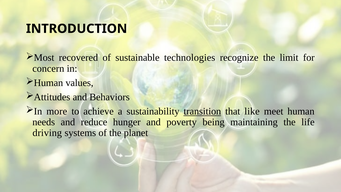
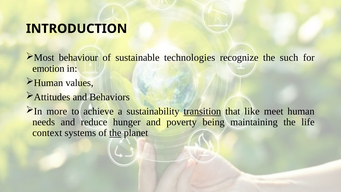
recovered: recovered -> behaviour
limit: limit -> such
concern: concern -> emotion
driving: driving -> context
the at (115, 133) underline: none -> present
